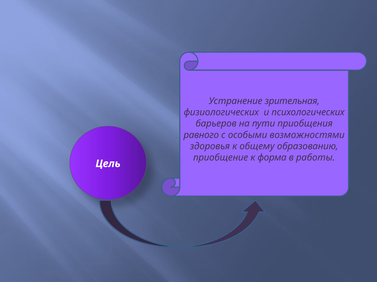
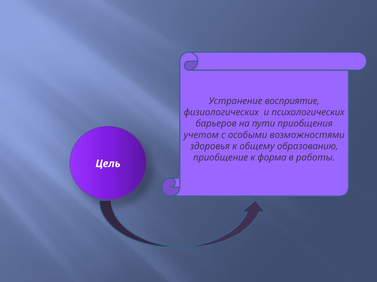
зрительная: зрительная -> восприятие
равного: равного -> учетом
